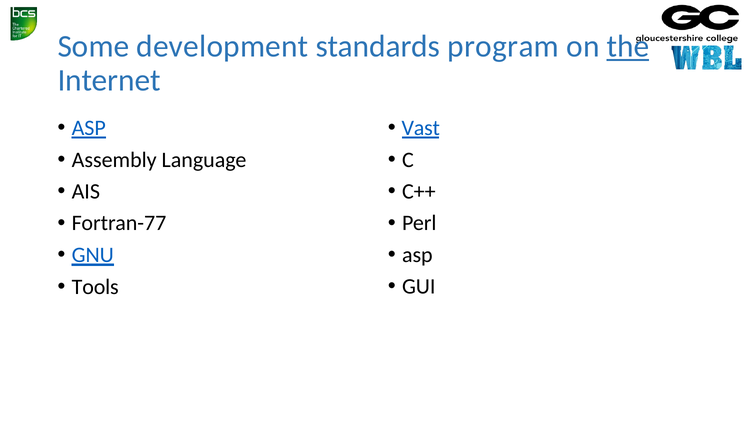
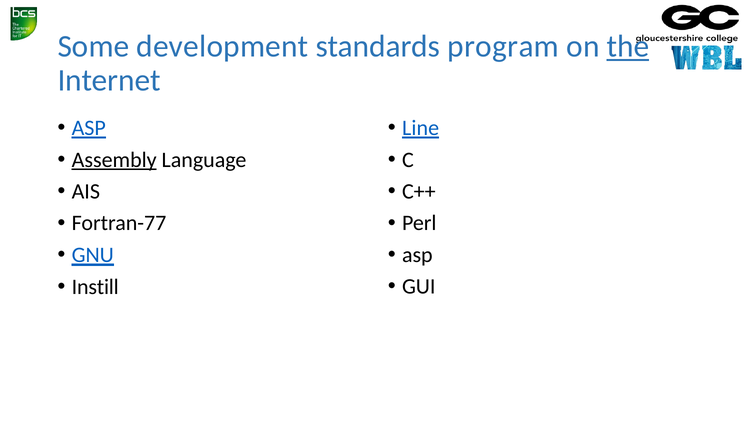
Vast: Vast -> Line
Assembly underline: none -> present
Tools: Tools -> Instill
